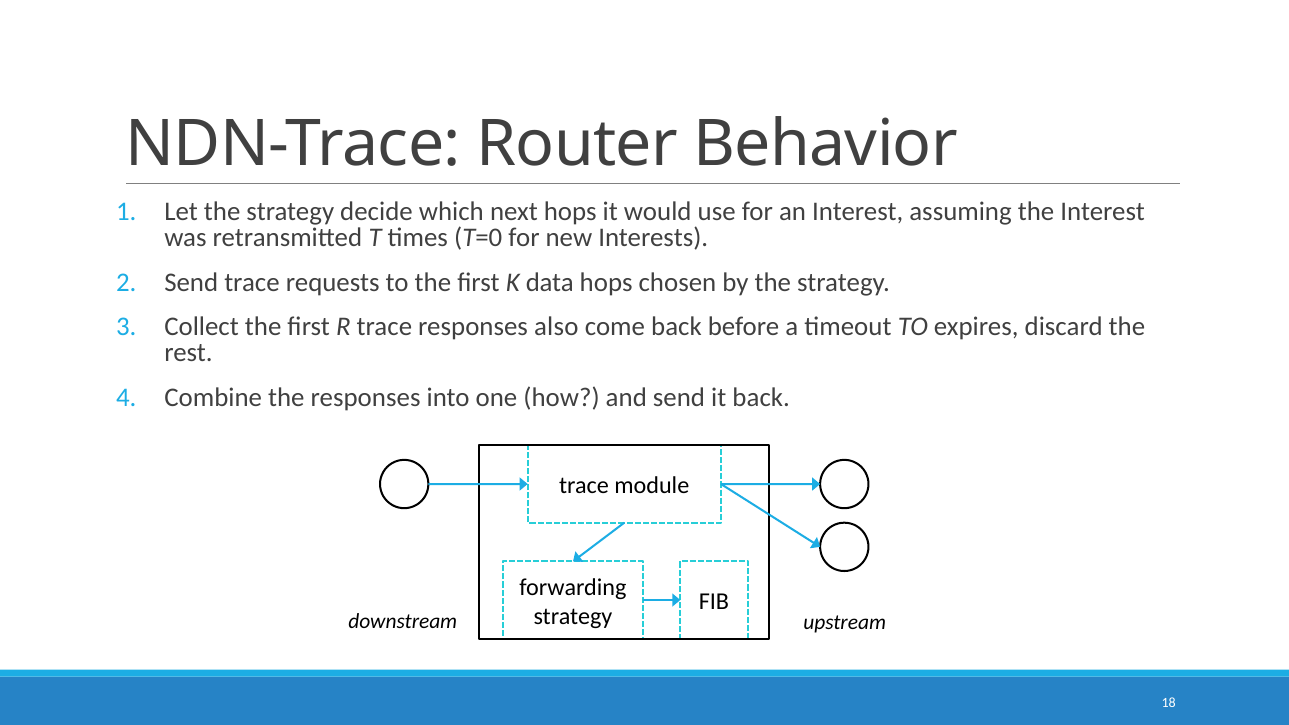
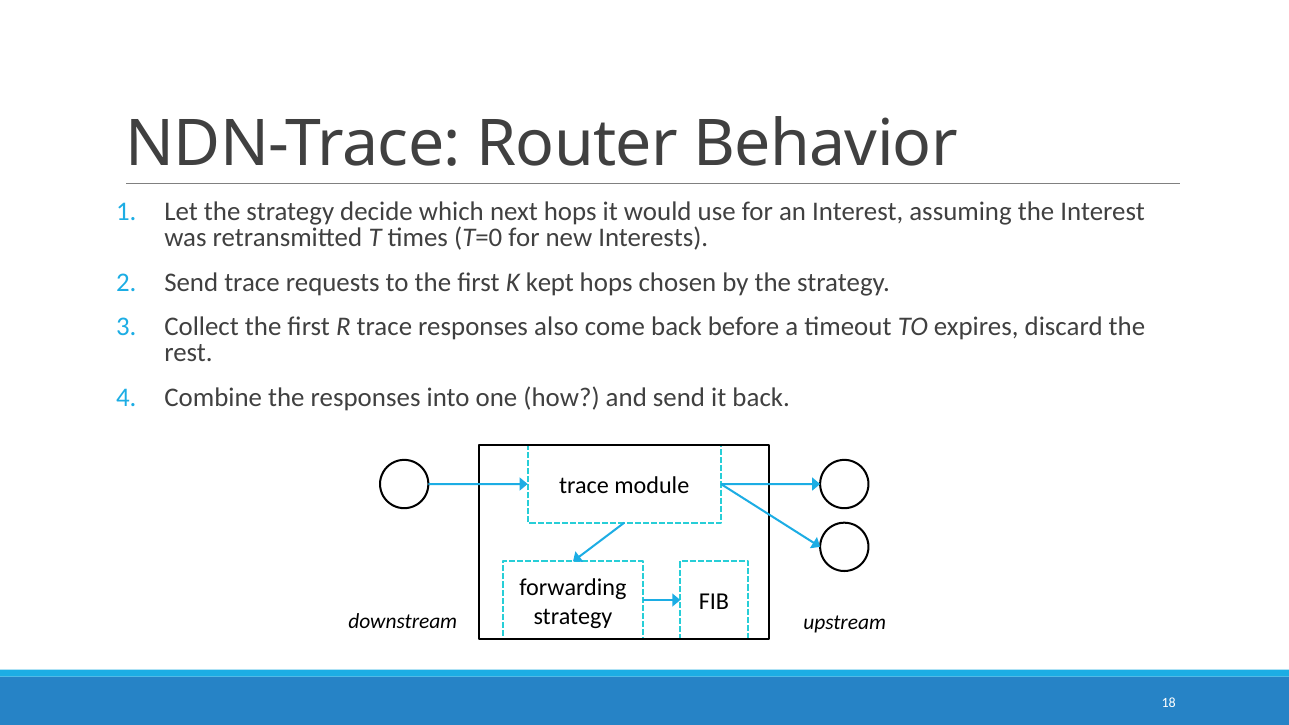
data: data -> kept
